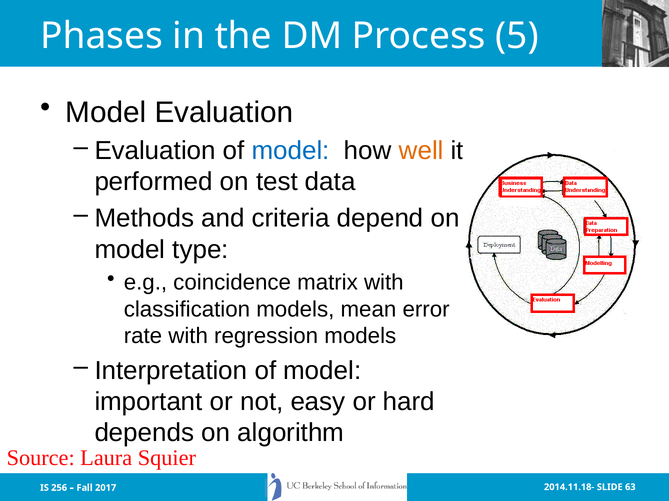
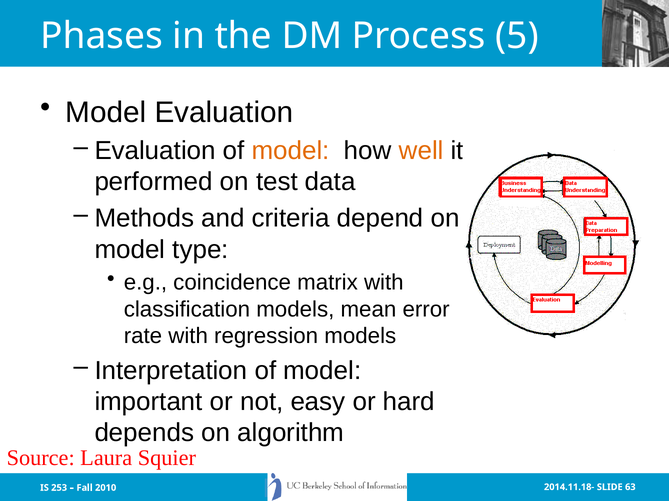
model at (291, 151) colour: blue -> orange
256: 256 -> 253
2017: 2017 -> 2010
